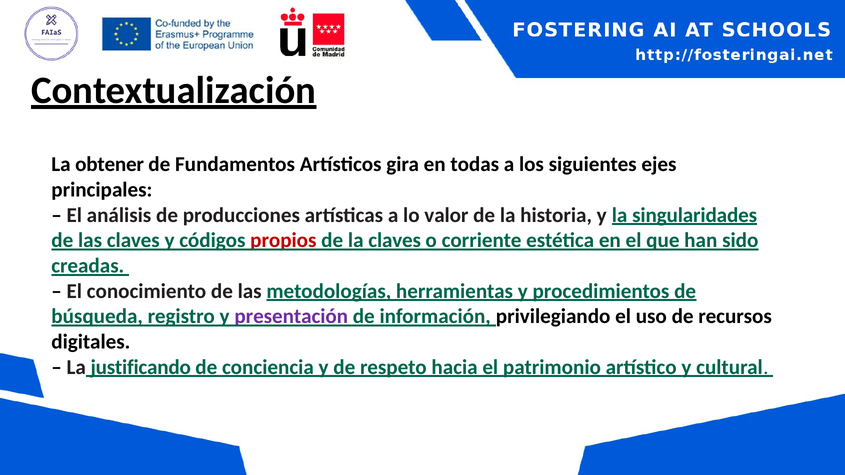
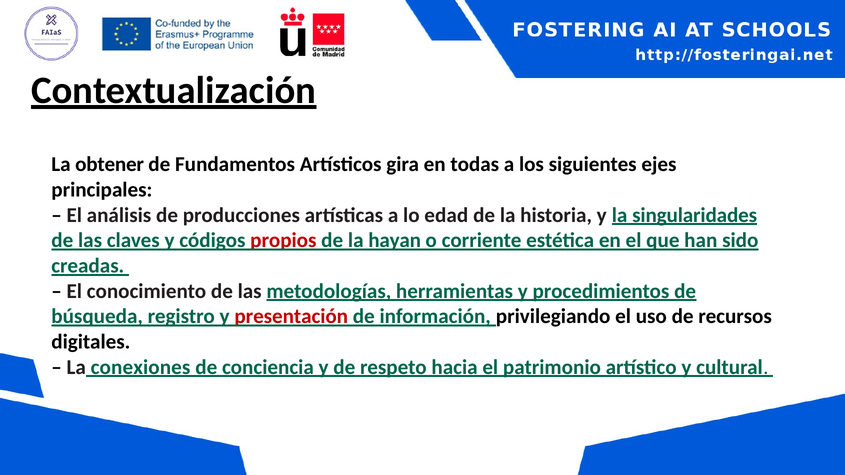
valor: valor -> edad
la claves: claves -> hayan
presentación colour: purple -> red
justificando: justificando -> conexiones
